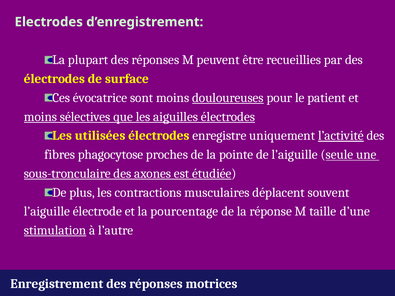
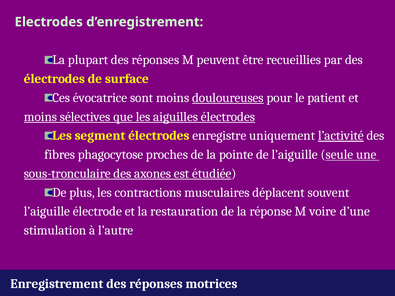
utilisées: utilisées -> segment
pourcentage: pourcentage -> restauration
taille: taille -> voire
stimulation underline: present -> none
